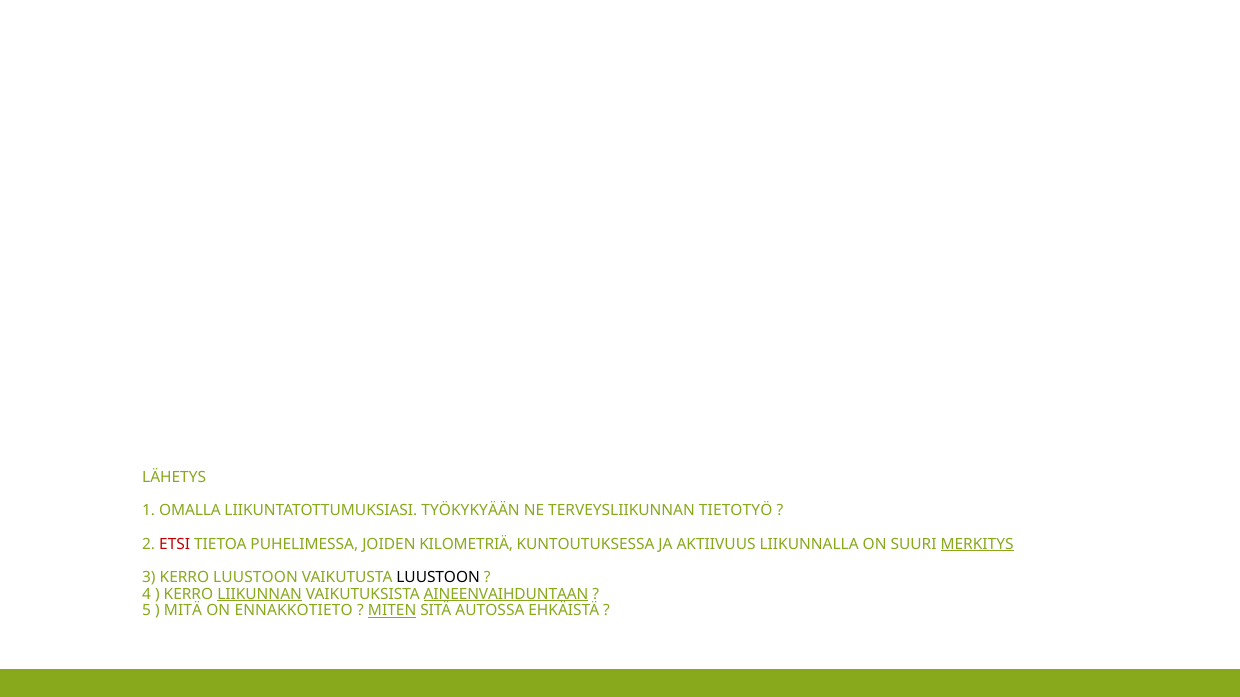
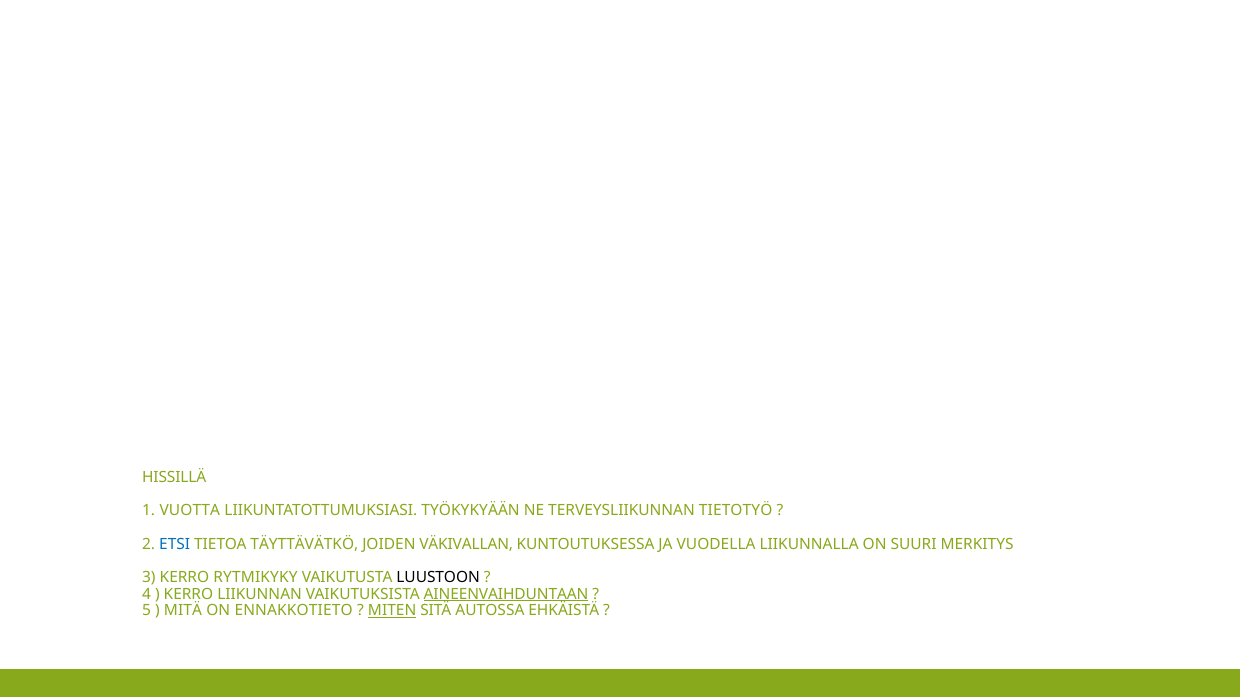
LÄHETYS: LÄHETYS -> HISSILLÄ
OMALLA: OMALLA -> VUOTTA
ETSI colour: red -> blue
PUHELIMESSA: PUHELIMESSA -> TÄYTTÄVÄTKÖ
KILOMETRIÄ: KILOMETRIÄ -> VÄKIVALLAN
AKTIIVUUS: AKTIIVUUS -> VUODELLA
MERKITYS underline: present -> none
KERRO LUUSTOON: LUUSTOON -> RYTMIKYKY
LIIKUNNAN underline: present -> none
